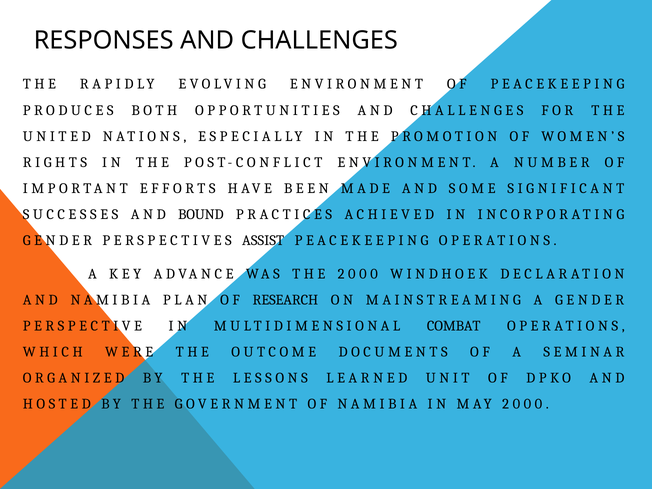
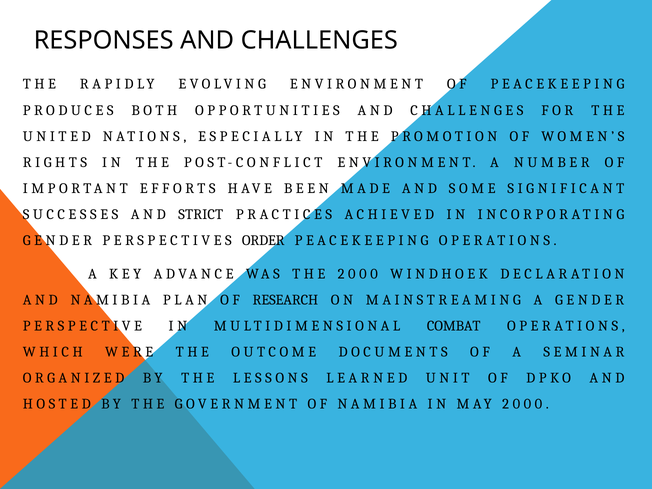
BOUND: BOUND -> STRICT
ASSIST: ASSIST -> ORDER
